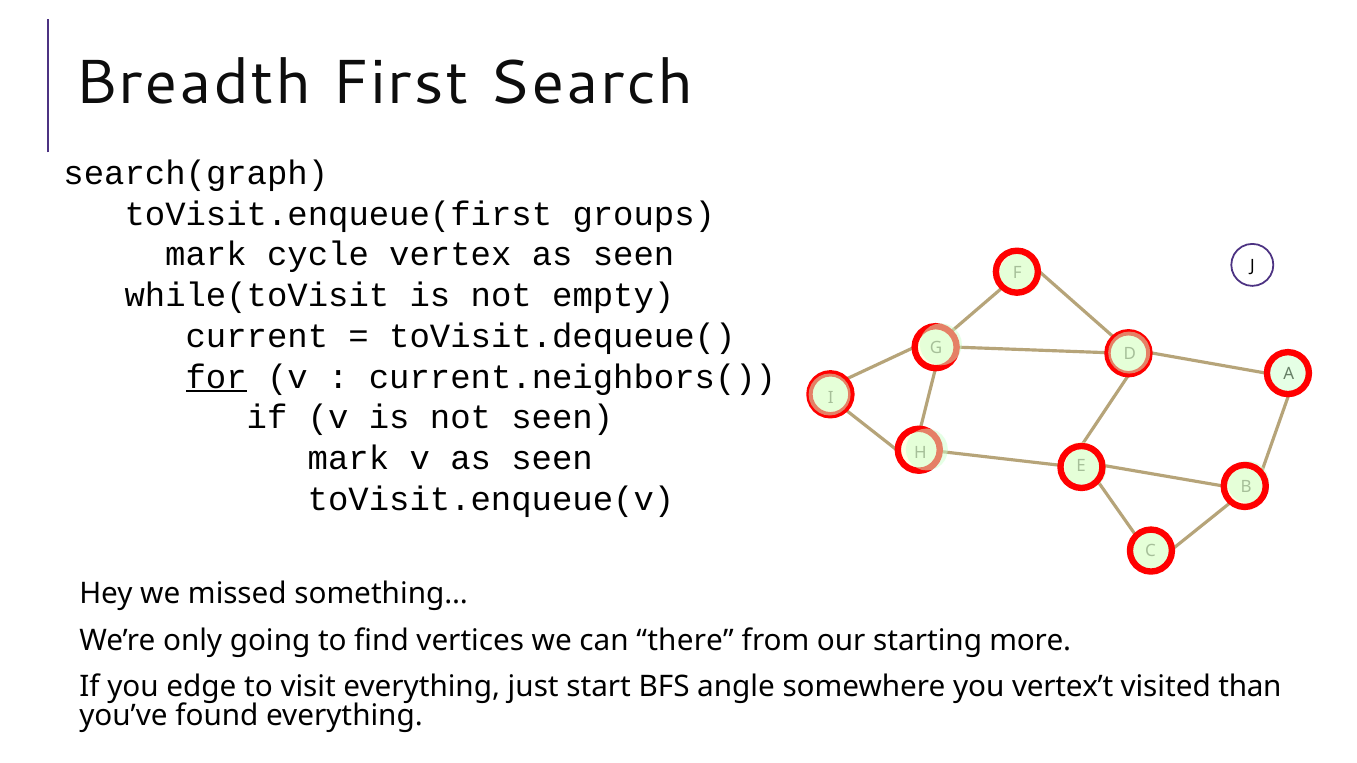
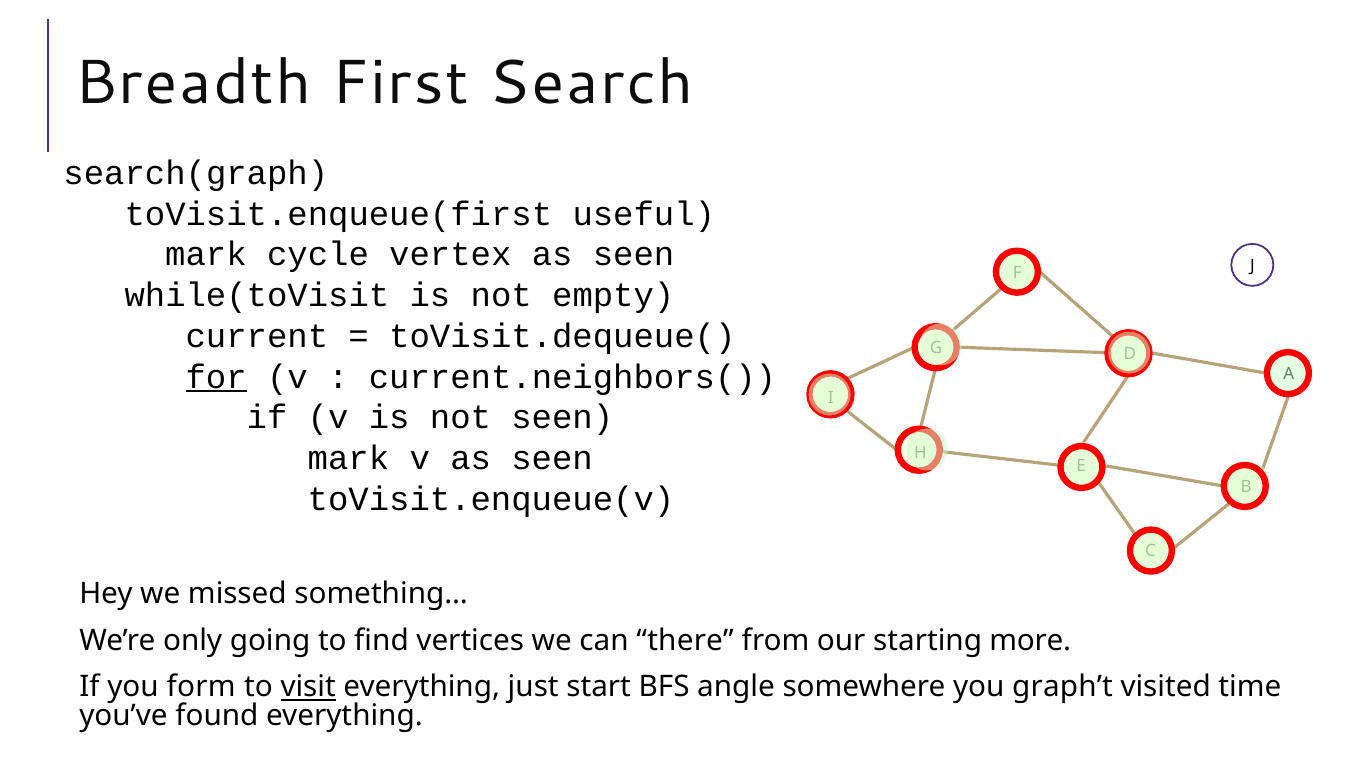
groups: groups -> useful
edge: edge -> form
visit underline: none -> present
vertex’t: vertex’t -> graph’t
than: than -> time
